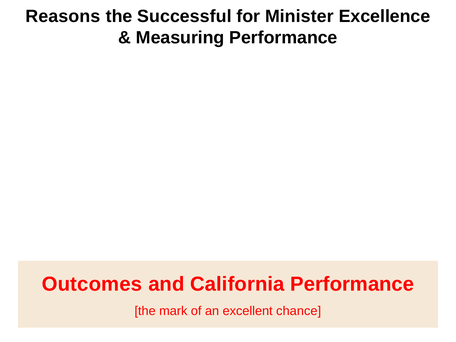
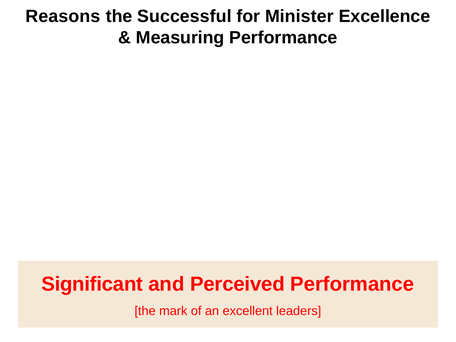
Outcomes: Outcomes -> Significant
California: California -> Perceived
chance: chance -> leaders
